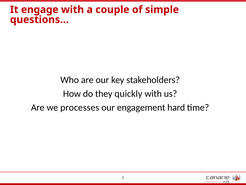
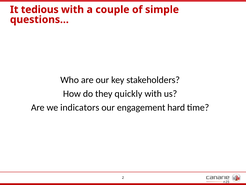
engage: engage -> tedious
processes: processes -> indicators
